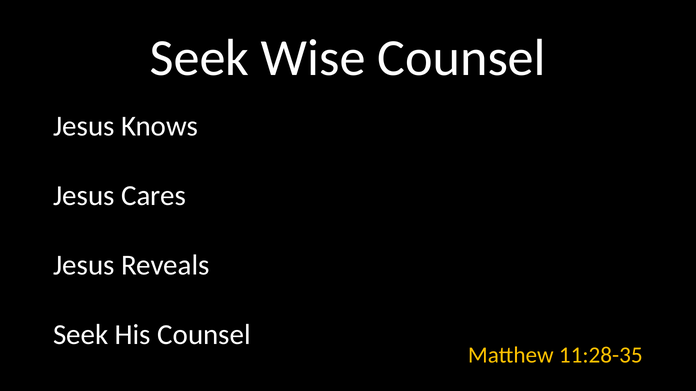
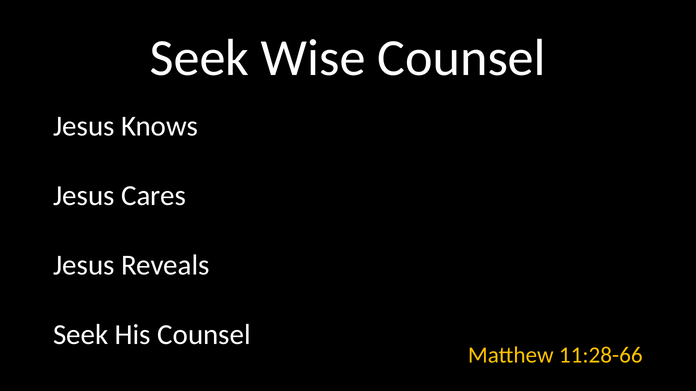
11:28-35: 11:28-35 -> 11:28-66
